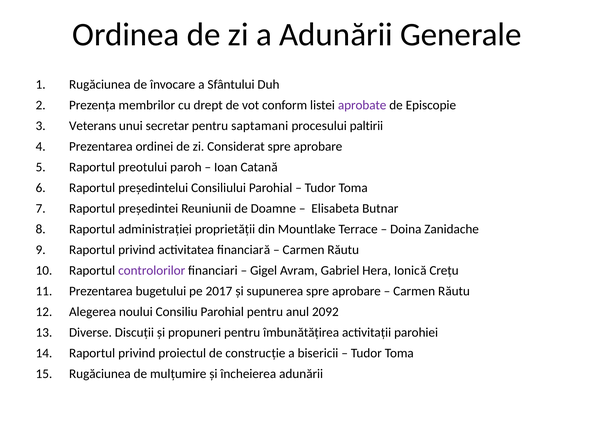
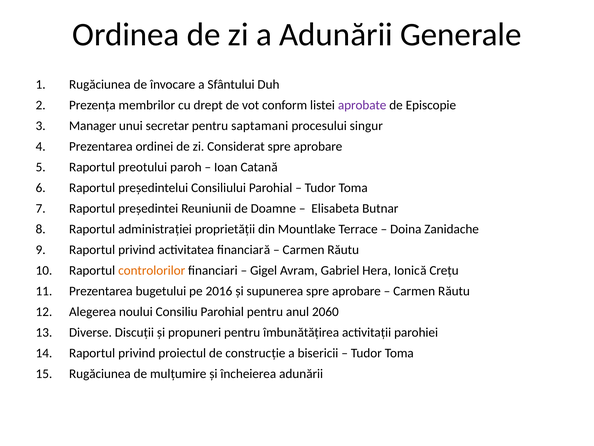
Veterans: Veterans -> Manager
paltirii: paltirii -> singur
controlorilor colour: purple -> orange
2017: 2017 -> 2016
2092: 2092 -> 2060
